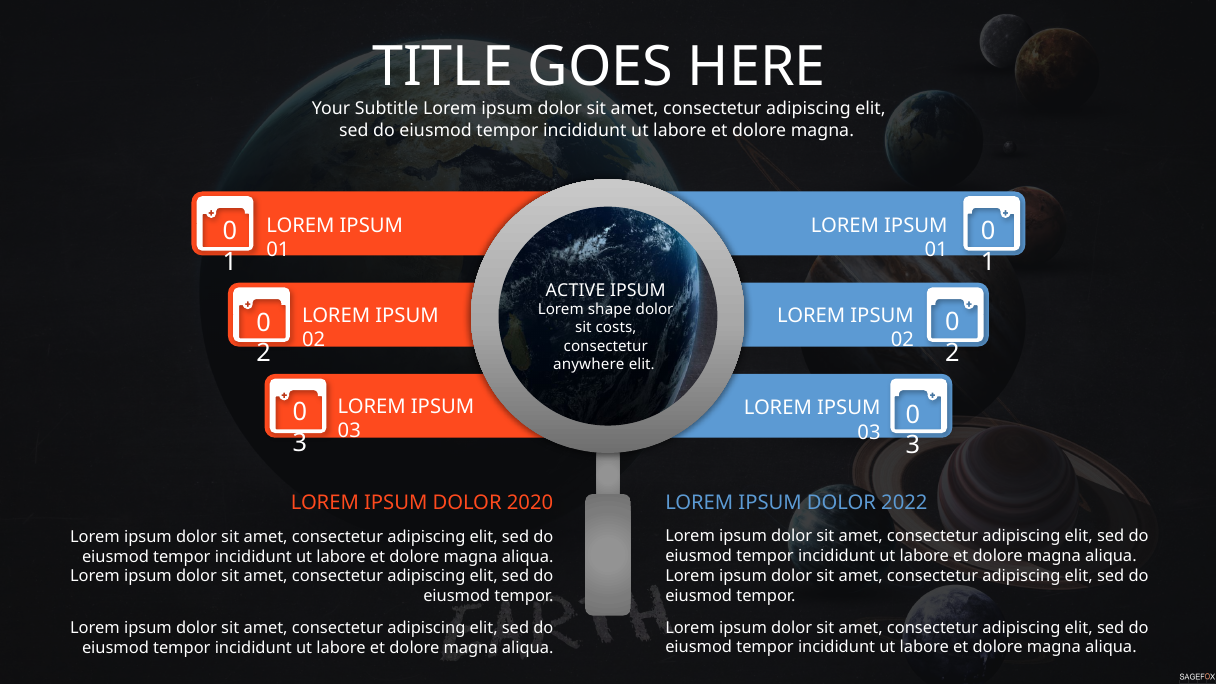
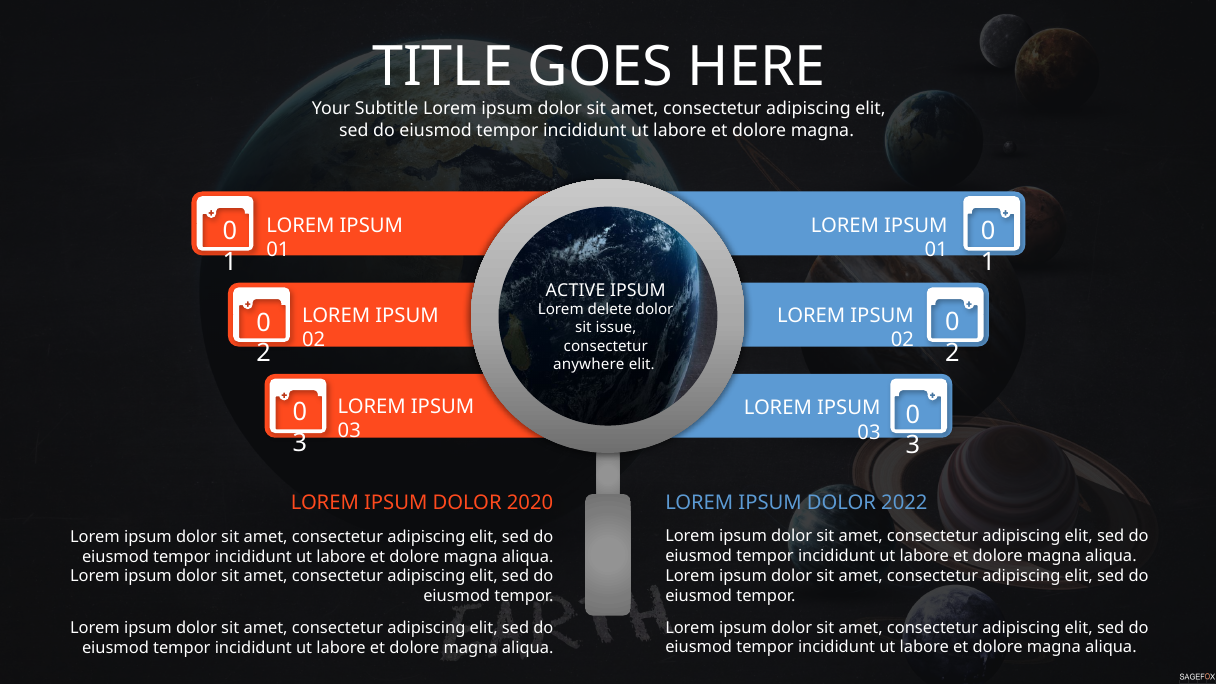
shape: shape -> delete
costs: costs -> issue
